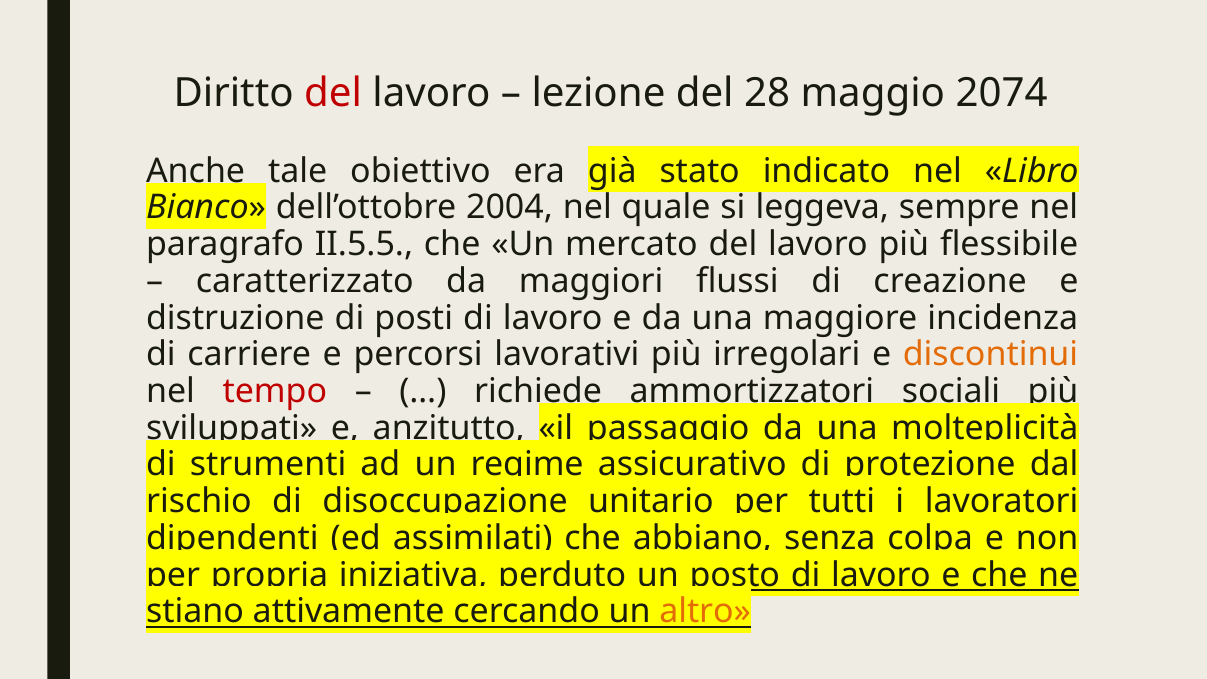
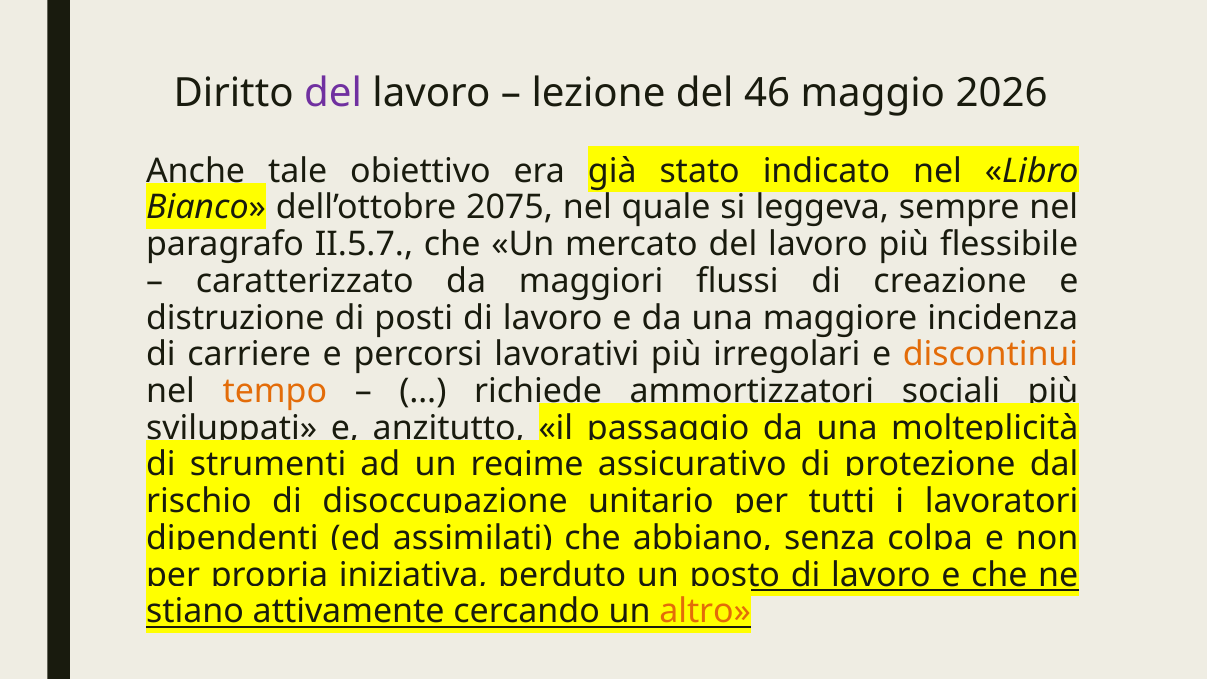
del at (333, 94) colour: red -> purple
28: 28 -> 46
2074: 2074 -> 2026
2004: 2004 -> 2075
II.5.5: II.5.5 -> II.5.7
tempo colour: red -> orange
